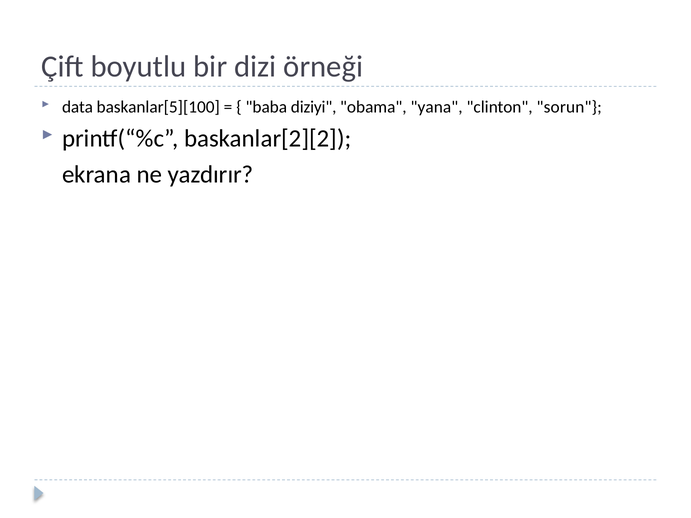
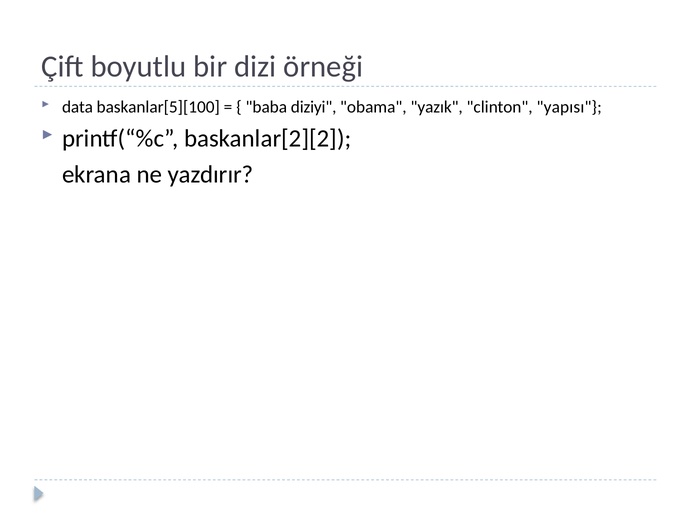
yana: yana -> yazık
sorun: sorun -> yapısı
